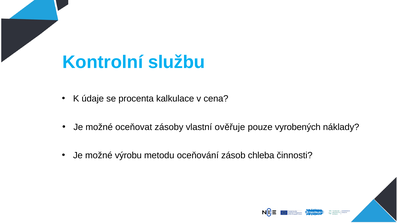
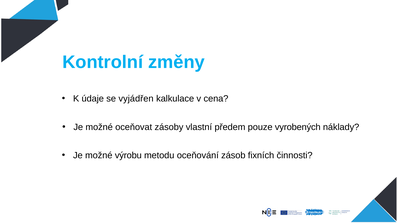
službu: službu -> změny
procenta: procenta -> vyjádřen
ověřuje: ověřuje -> předem
chleba: chleba -> fixních
